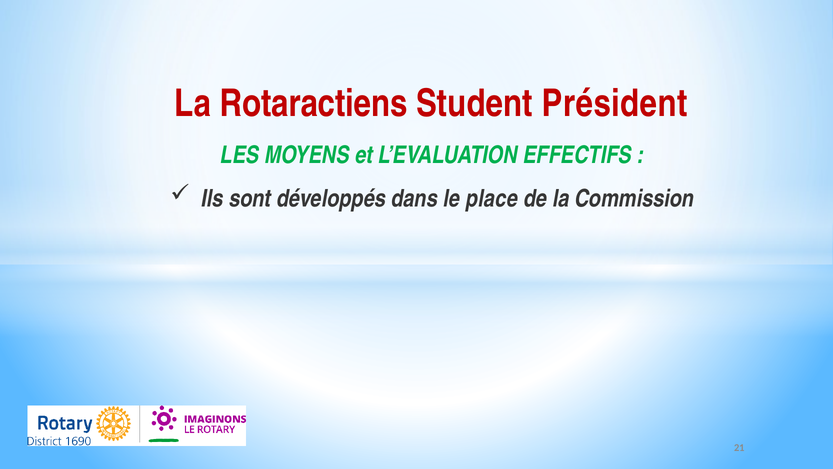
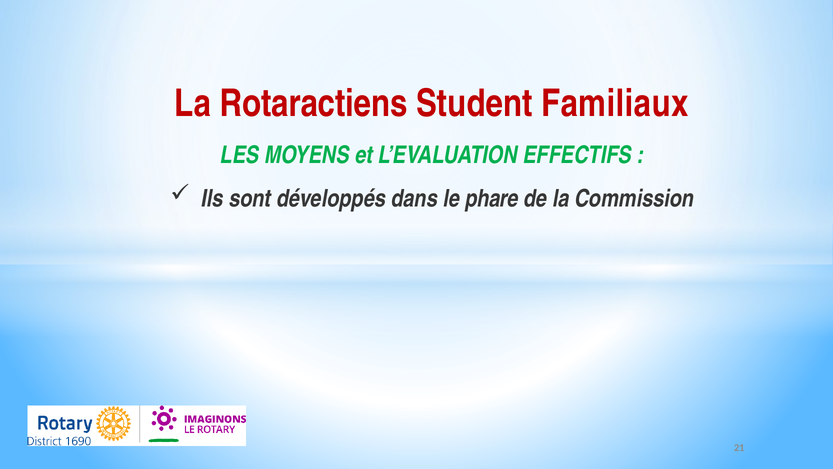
Président: Président -> Familiaux
place: place -> phare
